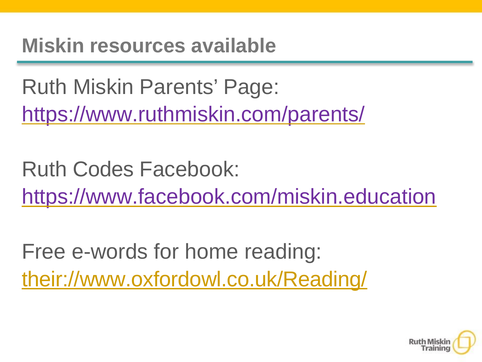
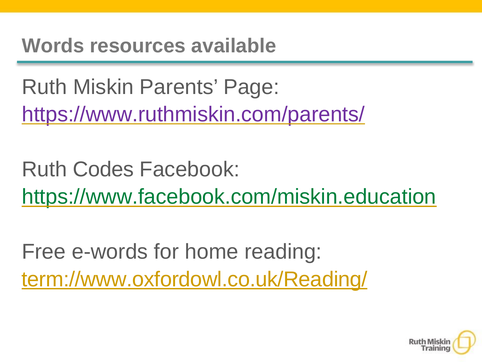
Miskin at (53, 46): Miskin -> Words
https://www.facebook.com/miskin.education colour: purple -> green
their://www.oxfordowl.co.uk/Reading/: their://www.oxfordowl.co.uk/Reading/ -> term://www.oxfordowl.co.uk/Reading/
